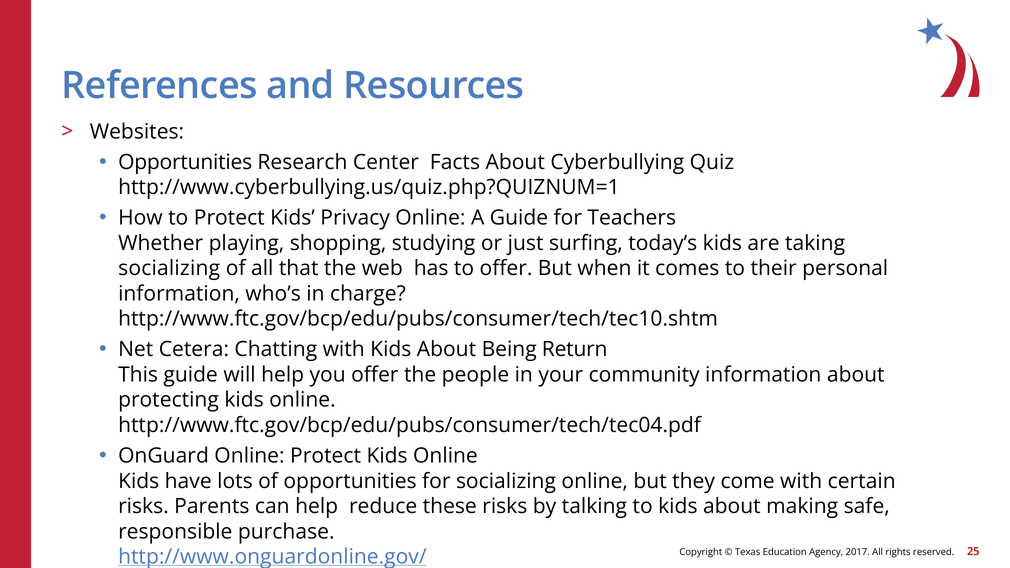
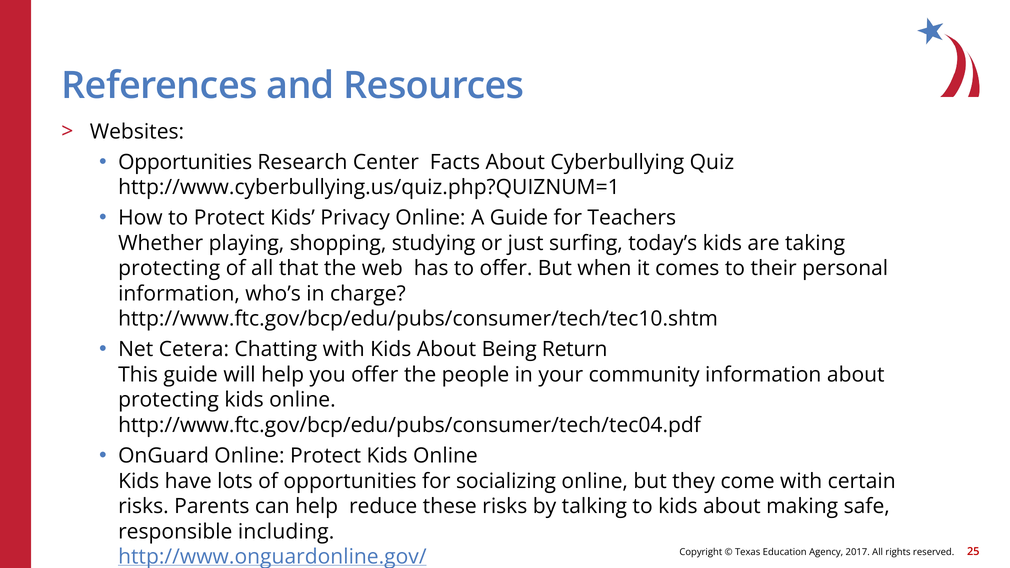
socializing at (169, 269): socializing -> protecting
purchase: purchase -> including
